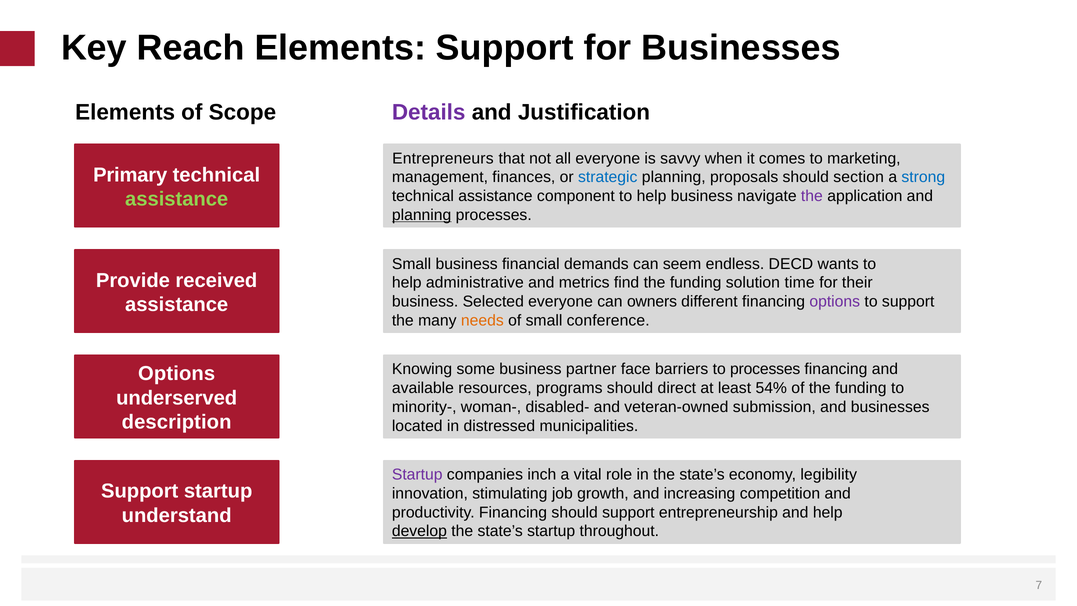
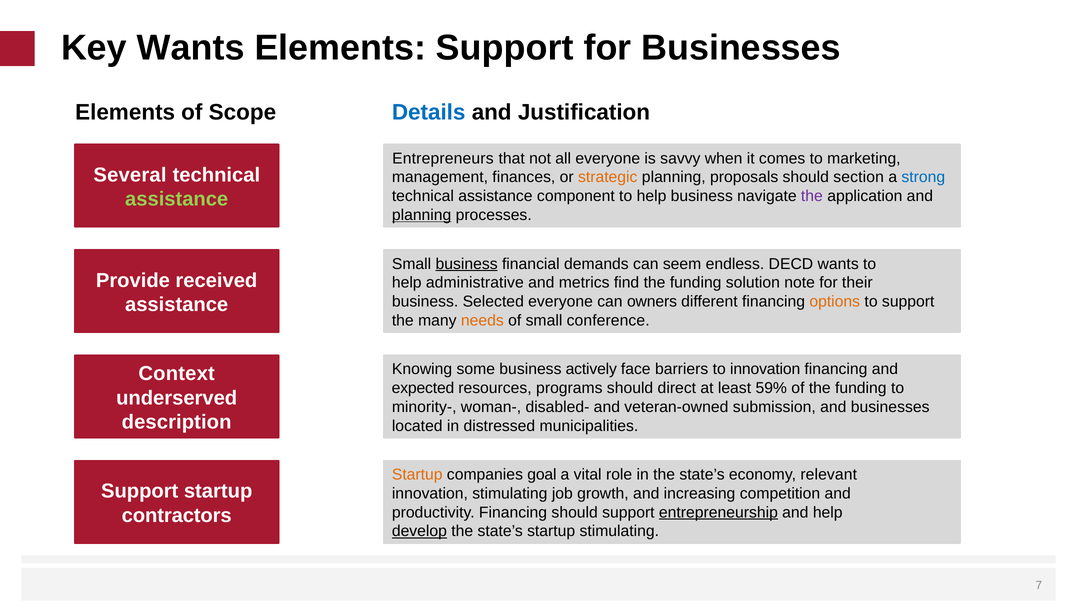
Key Reach: Reach -> Wants
Details colour: purple -> blue
Primary: Primary -> Several
strategic colour: blue -> orange
business at (467, 264) underline: none -> present
time: time -> note
options at (835, 302) colour: purple -> orange
partner: partner -> actively
to processes: processes -> innovation
Options at (177, 374): Options -> Context
available: available -> expected
54%: 54% -> 59%
Startup at (417, 475) colour: purple -> orange
inch: inch -> goal
legibility: legibility -> relevant
entrepreneurship underline: none -> present
understand: understand -> contractors
startup throughout: throughout -> stimulating
